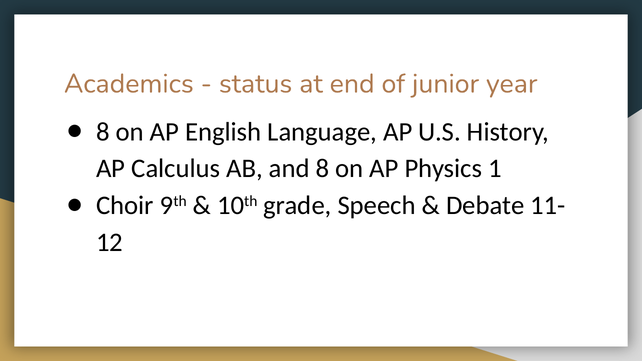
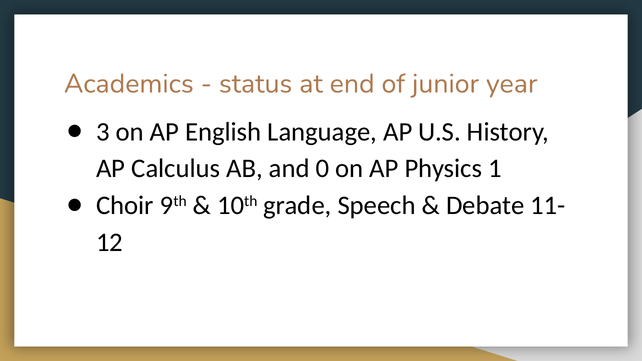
8 at (103, 132): 8 -> 3
and 8: 8 -> 0
